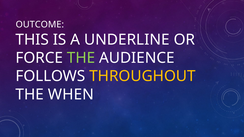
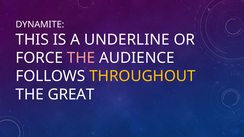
OUTCOME: OUTCOME -> DYNAMITE
THE at (81, 58) colour: light green -> pink
WHEN: WHEN -> GREAT
